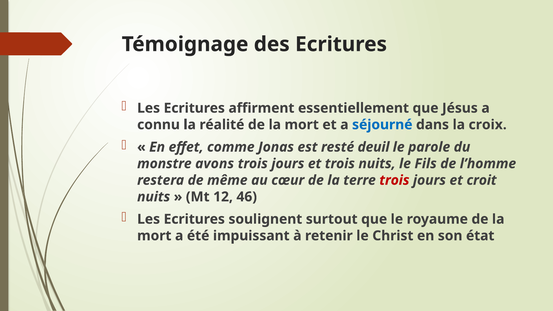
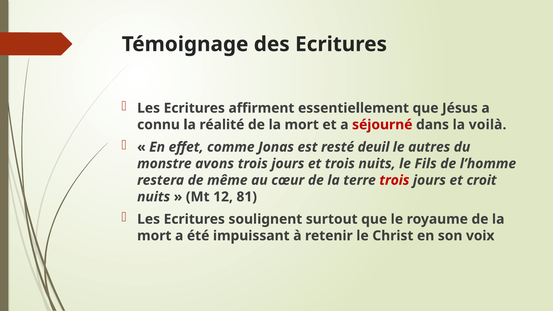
séjourné colour: blue -> red
croix: croix -> voilà
parole: parole -> autres
46: 46 -> 81
état: état -> voix
